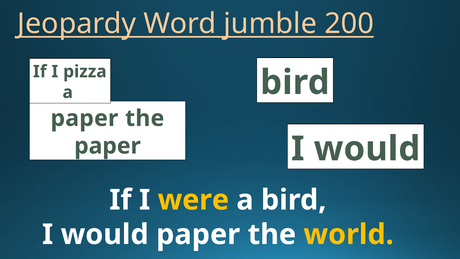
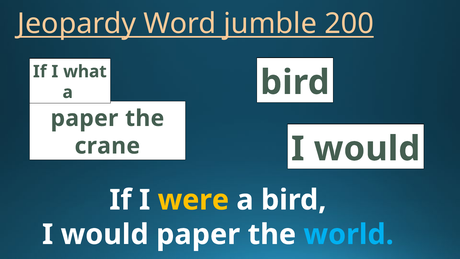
pizza: pizza -> what
paper at (107, 146): paper -> crane
world colour: yellow -> light blue
